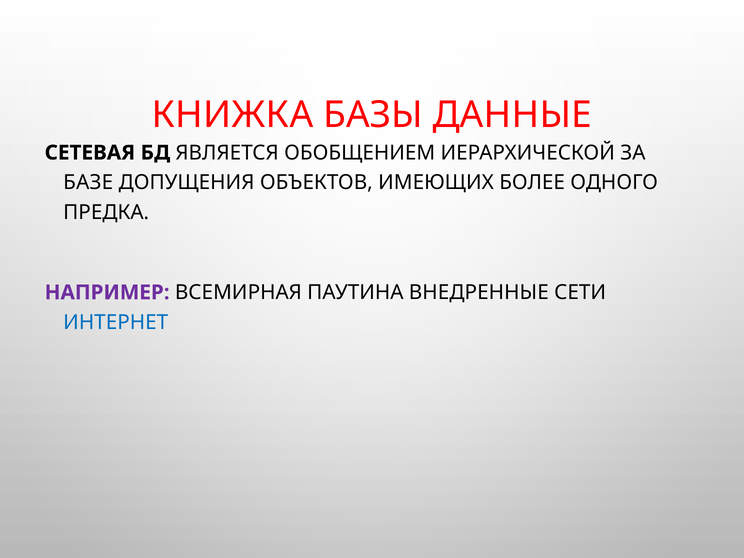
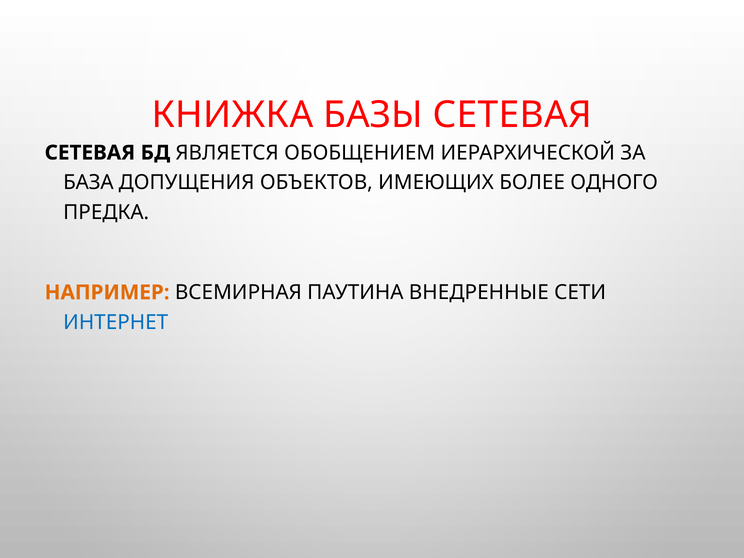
БАЗЫ ДАННЫЕ: ДАННЫЕ -> СЕТЕВАЯ
БАЗЕ: БАЗЕ -> БАЗА
НАПРИМЕР colour: purple -> orange
